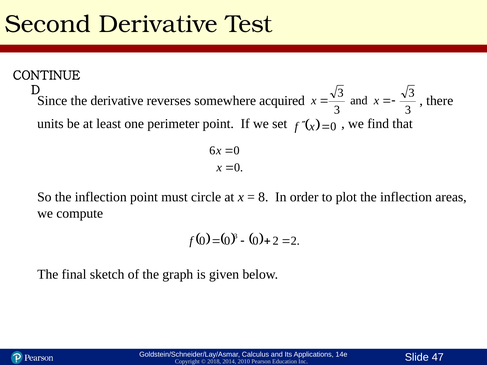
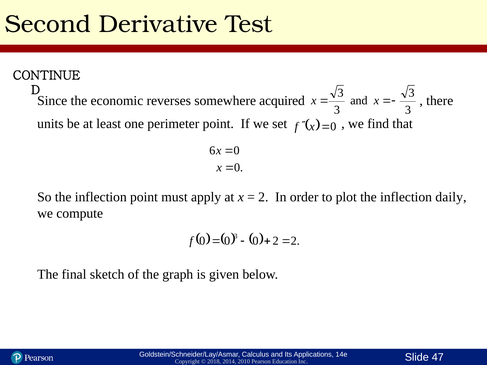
the derivative: derivative -> economic
circle: circle -> apply
8 at (263, 197): 8 -> 2
areas: areas -> daily
